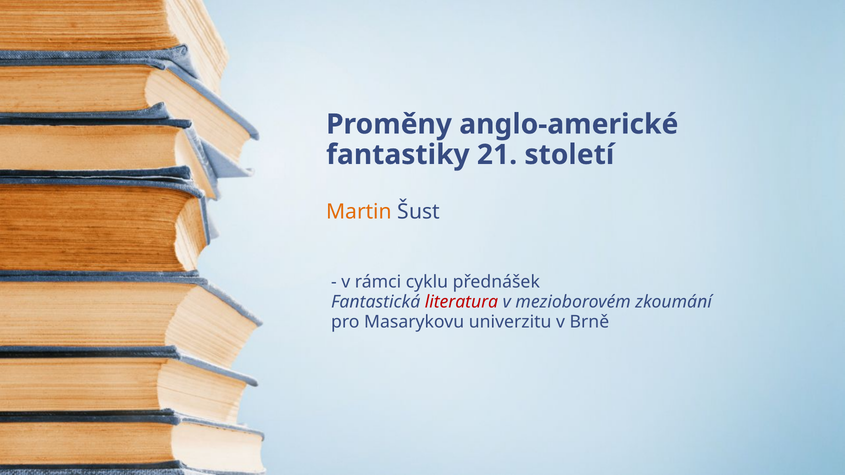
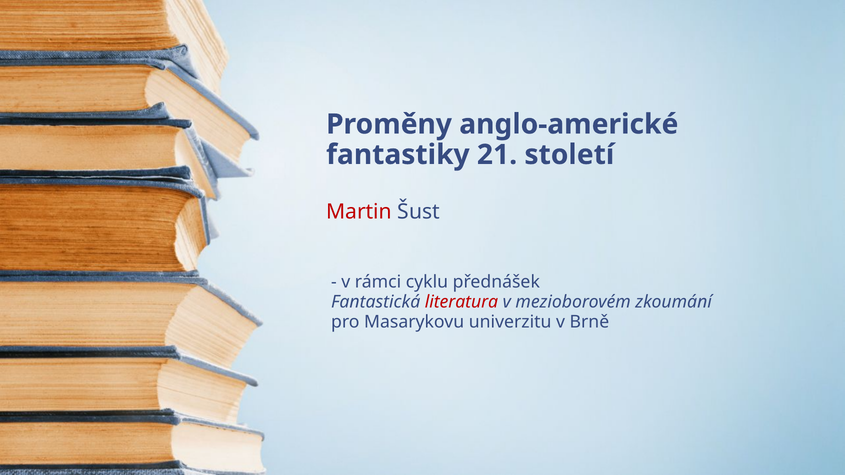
Martin colour: orange -> red
